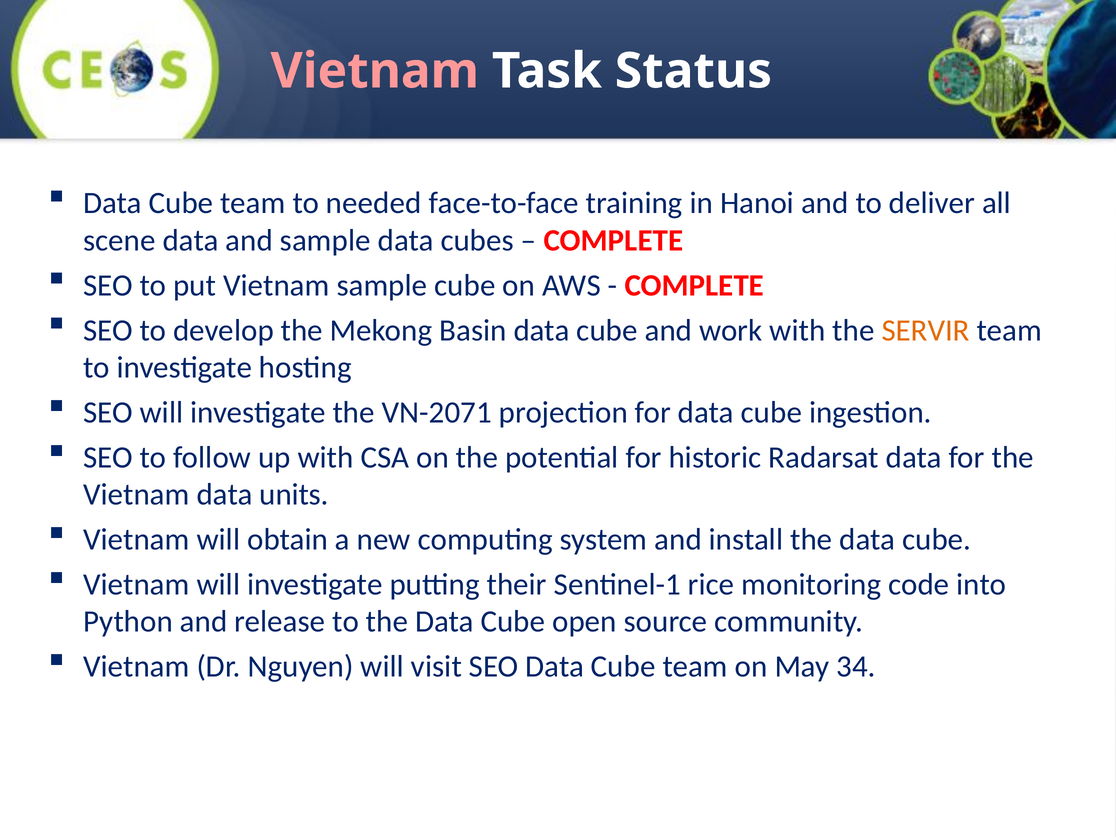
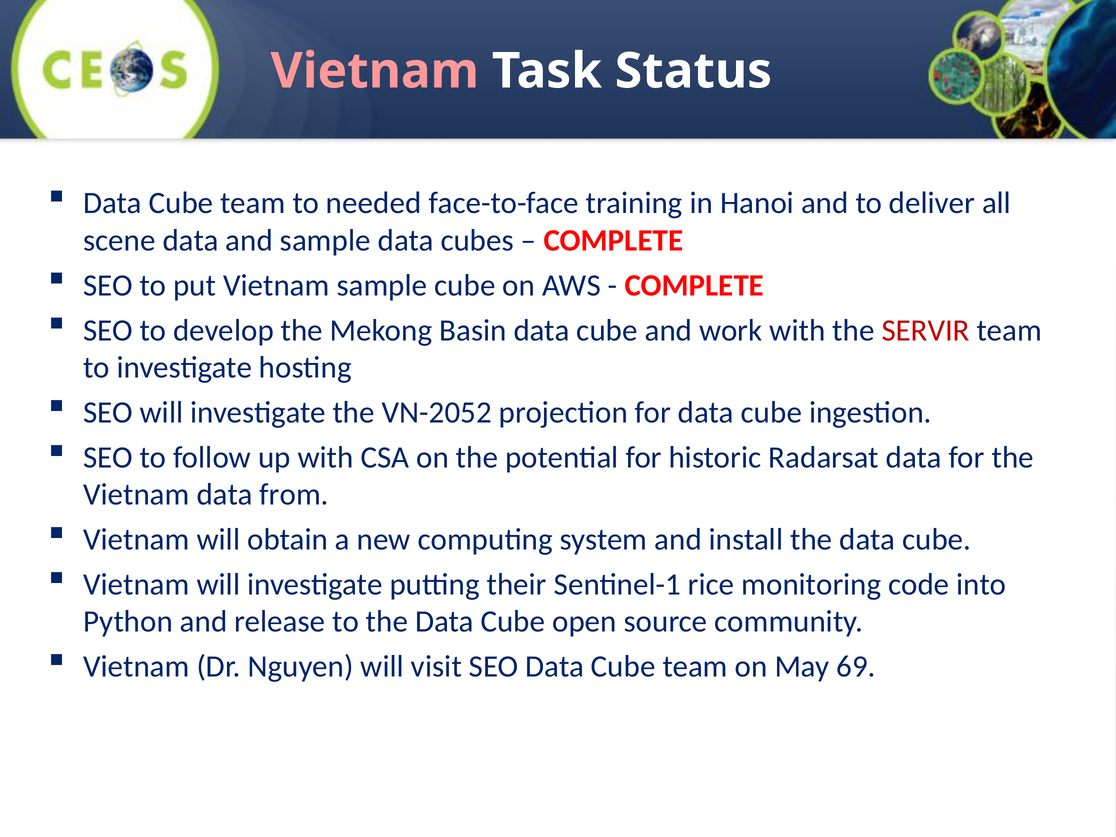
SERVIR colour: orange -> red
VN-2071: VN-2071 -> VN-2052
units: units -> from
34: 34 -> 69
